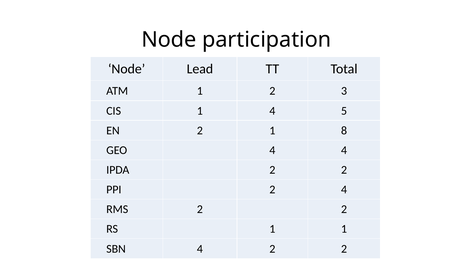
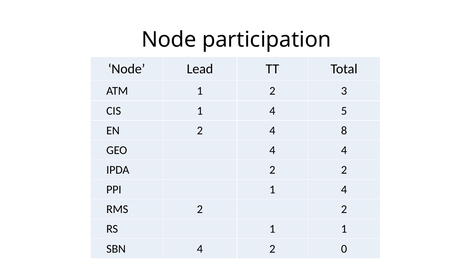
2 1: 1 -> 4
PPI 2: 2 -> 1
4 2 2: 2 -> 0
